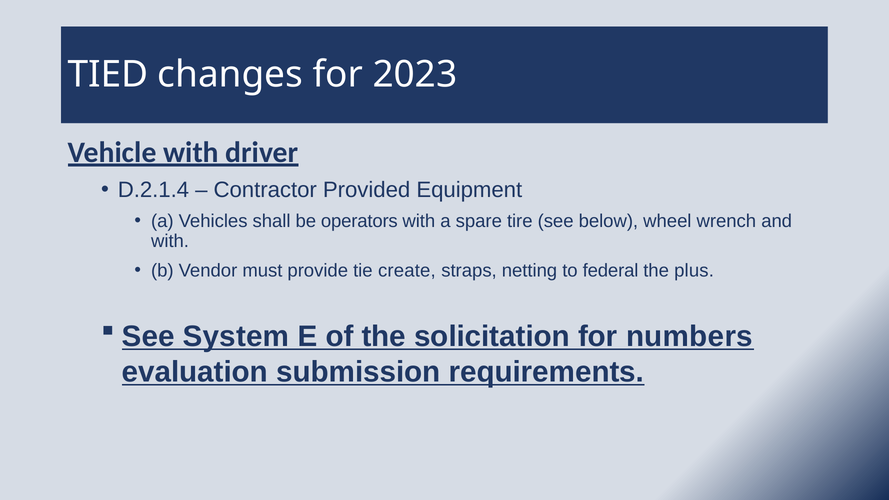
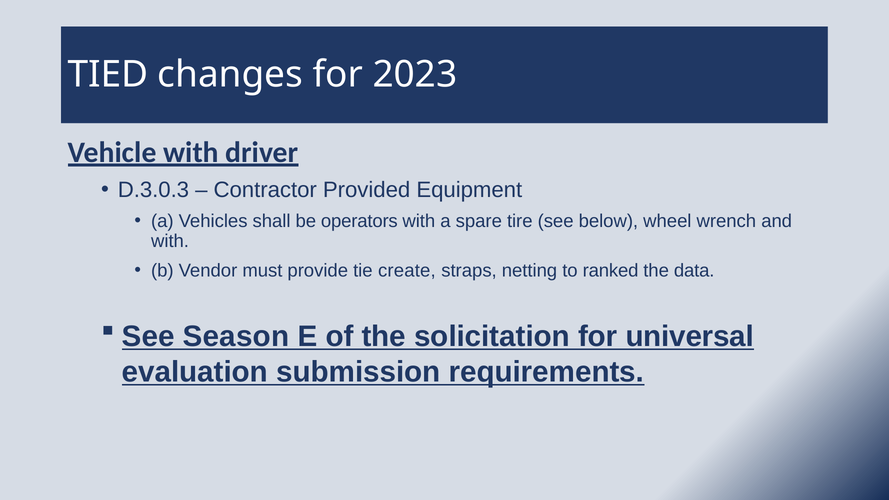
D.2.1.4: D.2.1.4 -> D.3.0.3
federal: federal -> ranked
plus: plus -> data
System: System -> Season
numbers: numbers -> universal
